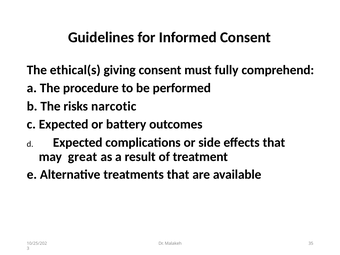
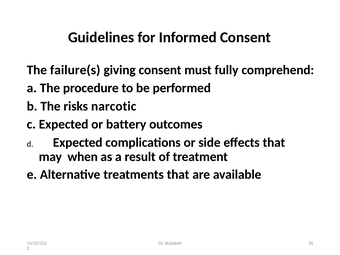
ethical(s: ethical(s -> failure(s
great: great -> when
